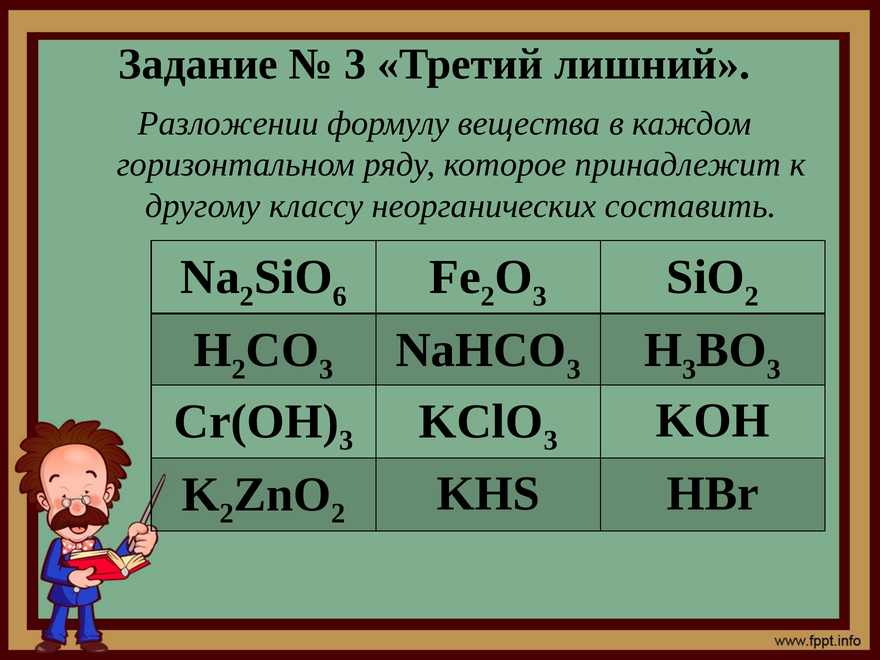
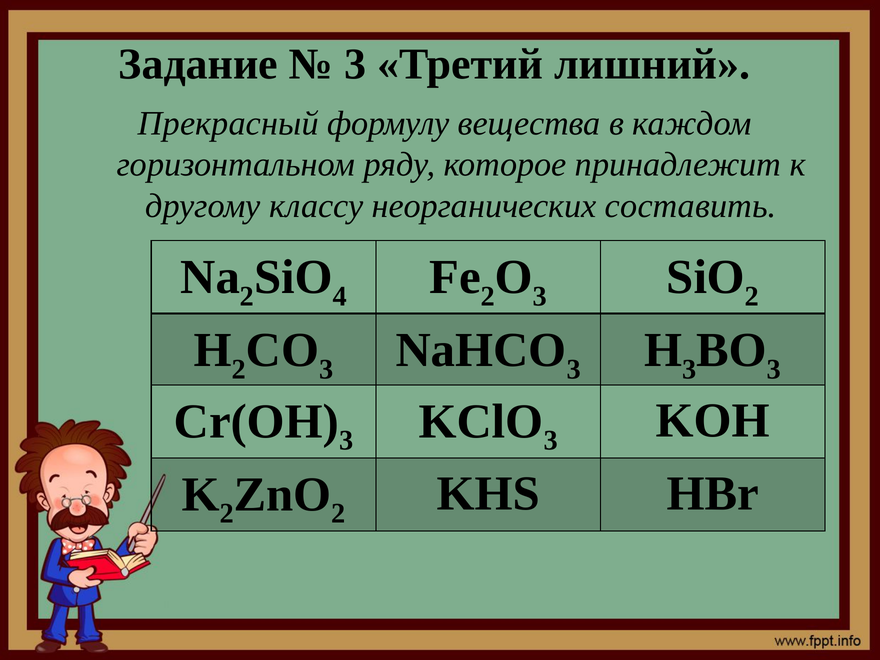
Разложении: Разложении -> Прекрасный
6: 6 -> 4
